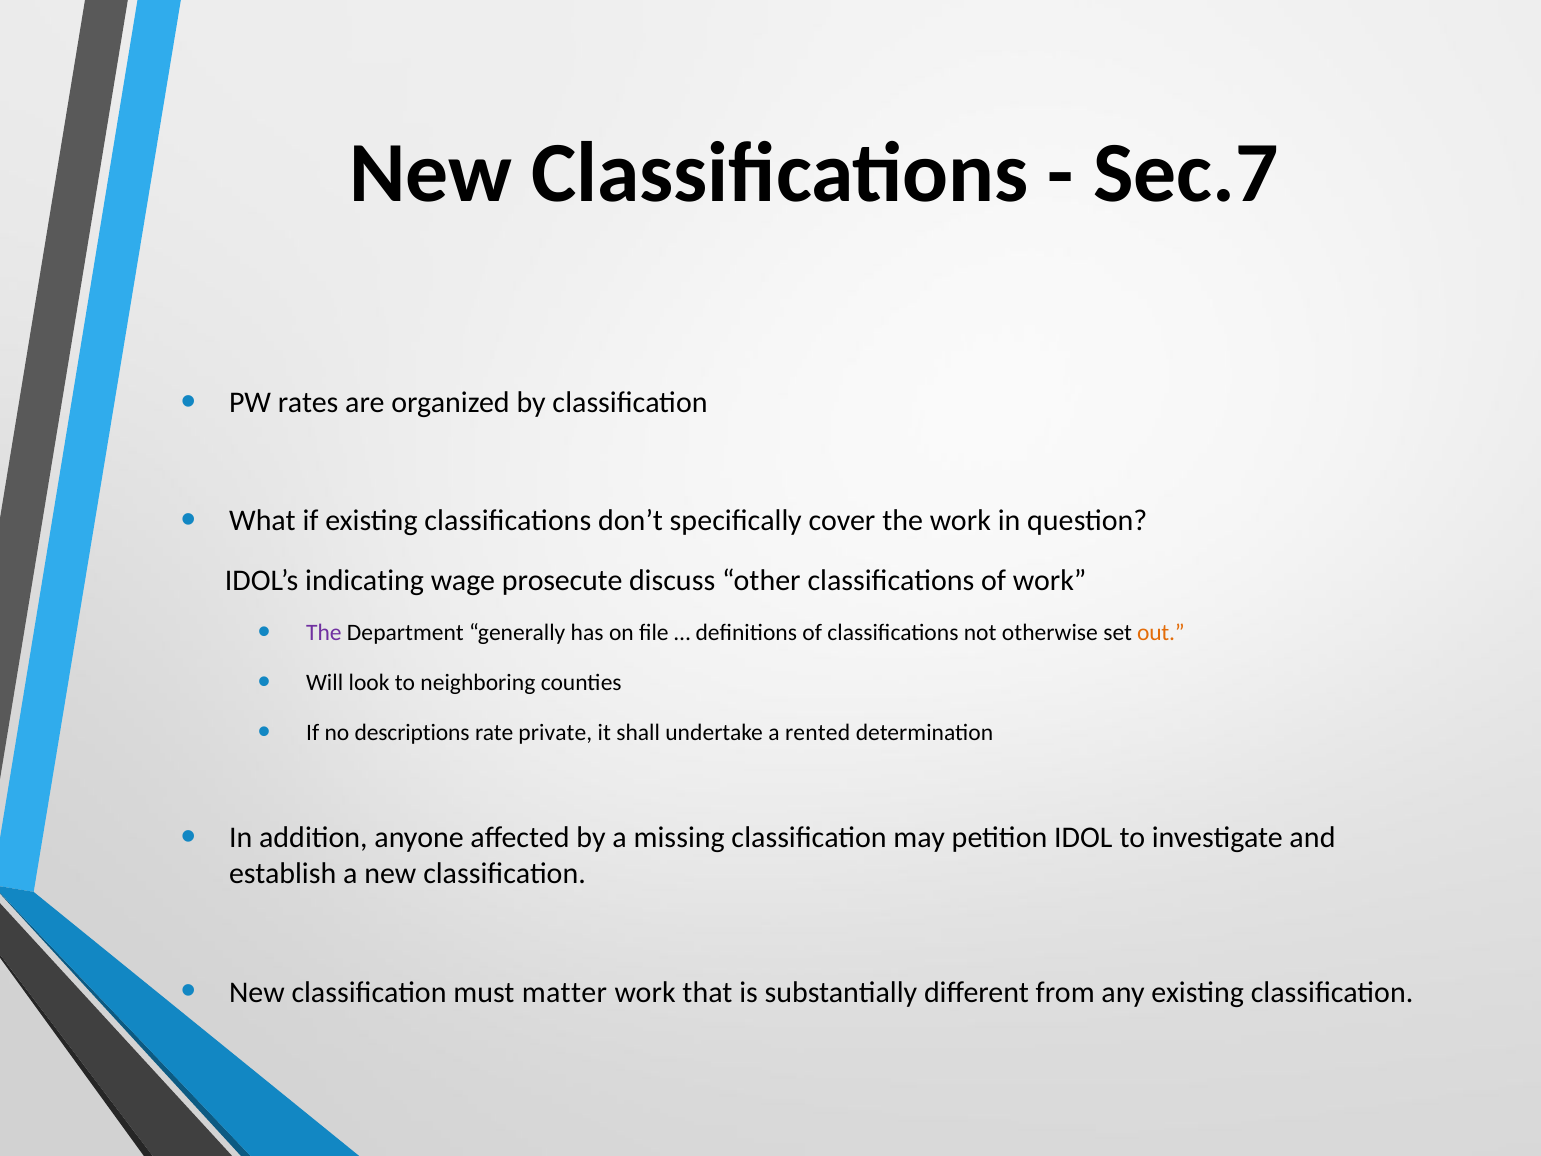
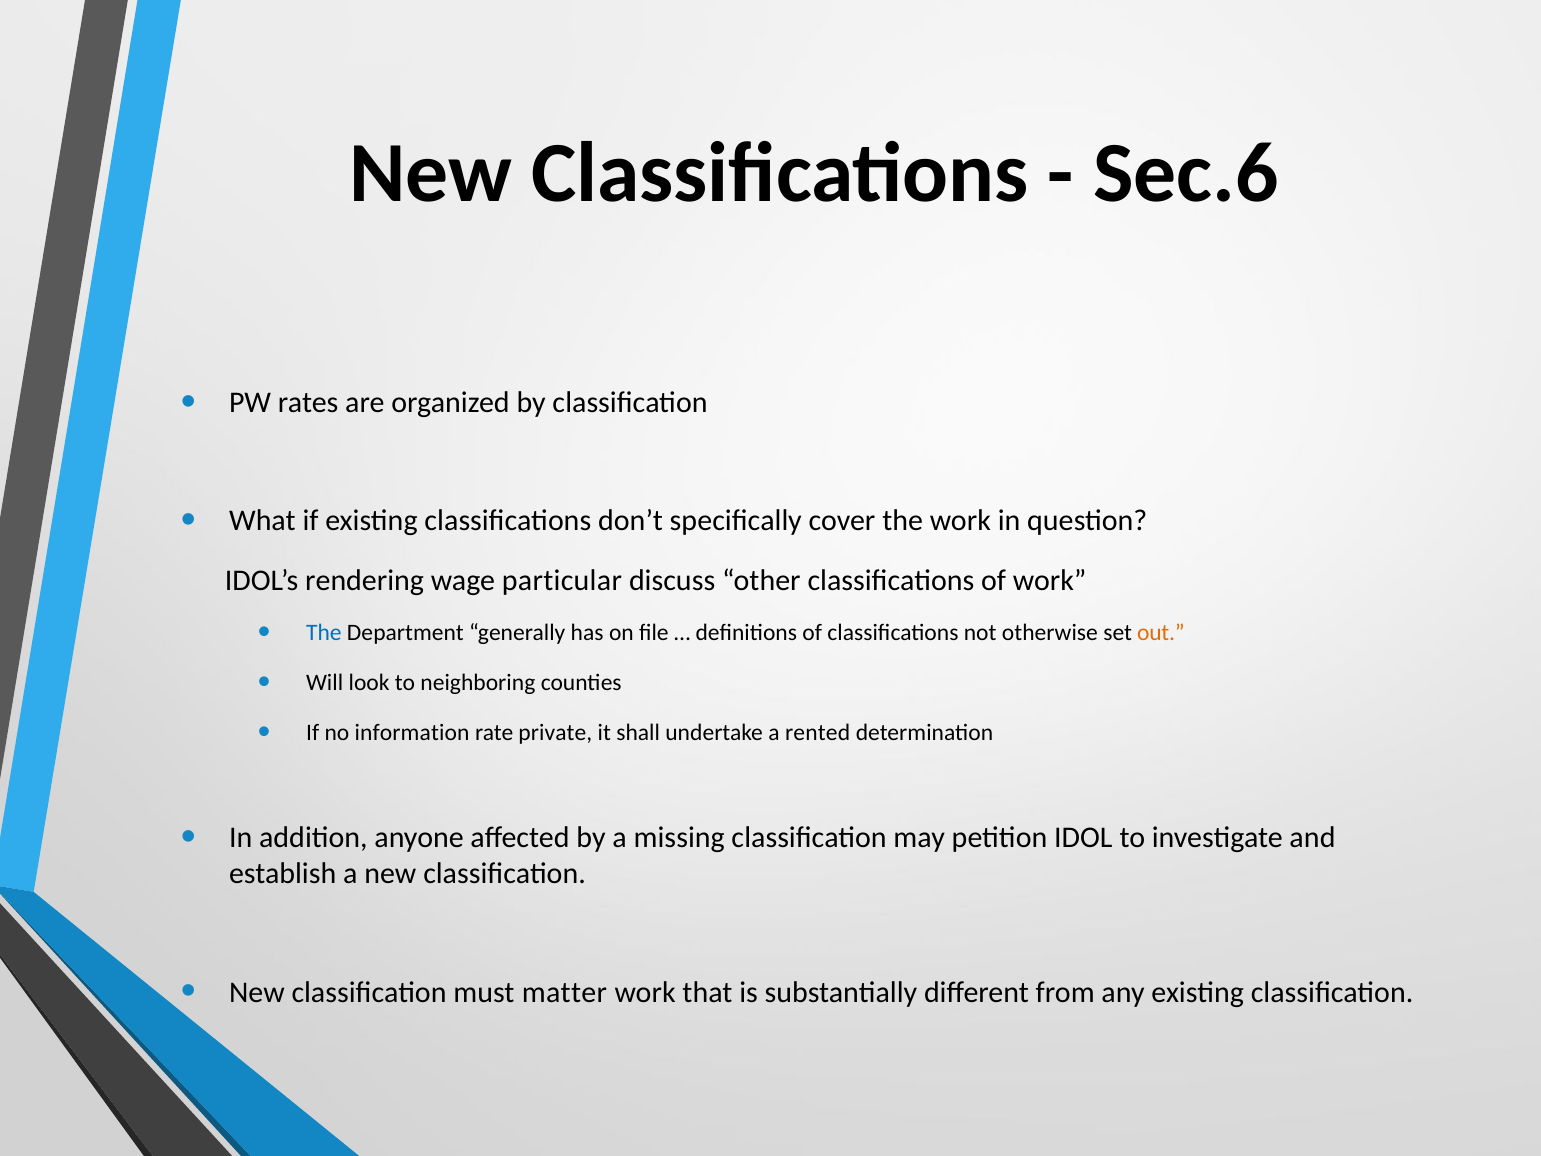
Sec.7: Sec.7 -> Sec.6
indicating: indicating -> rendering
prosecute: prosecute -> particular
The at (324, 633) colour: purple -> blue
descriptions: descriptions -> information
